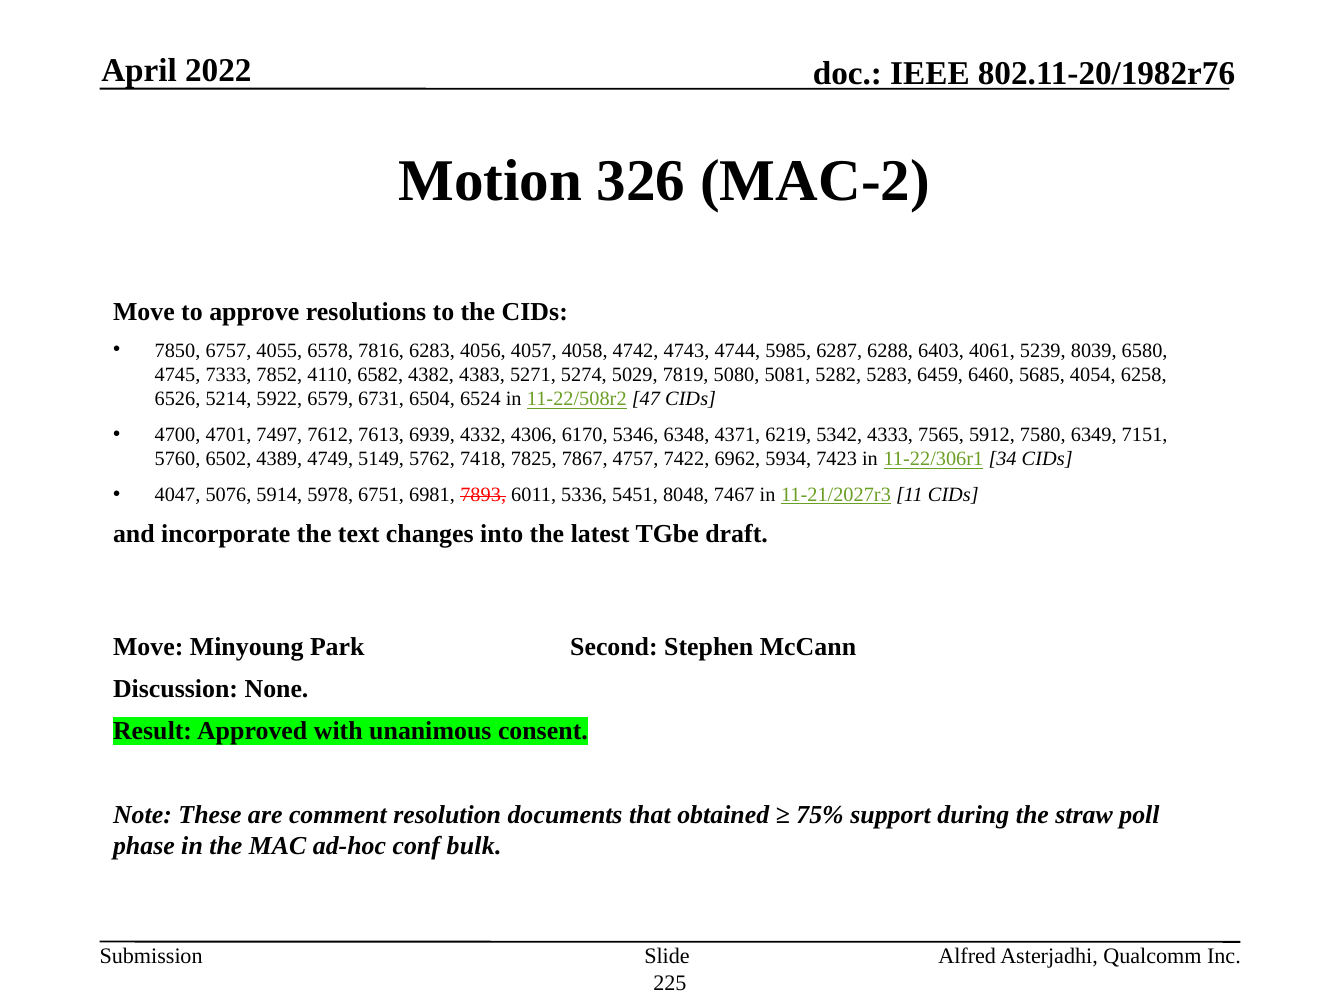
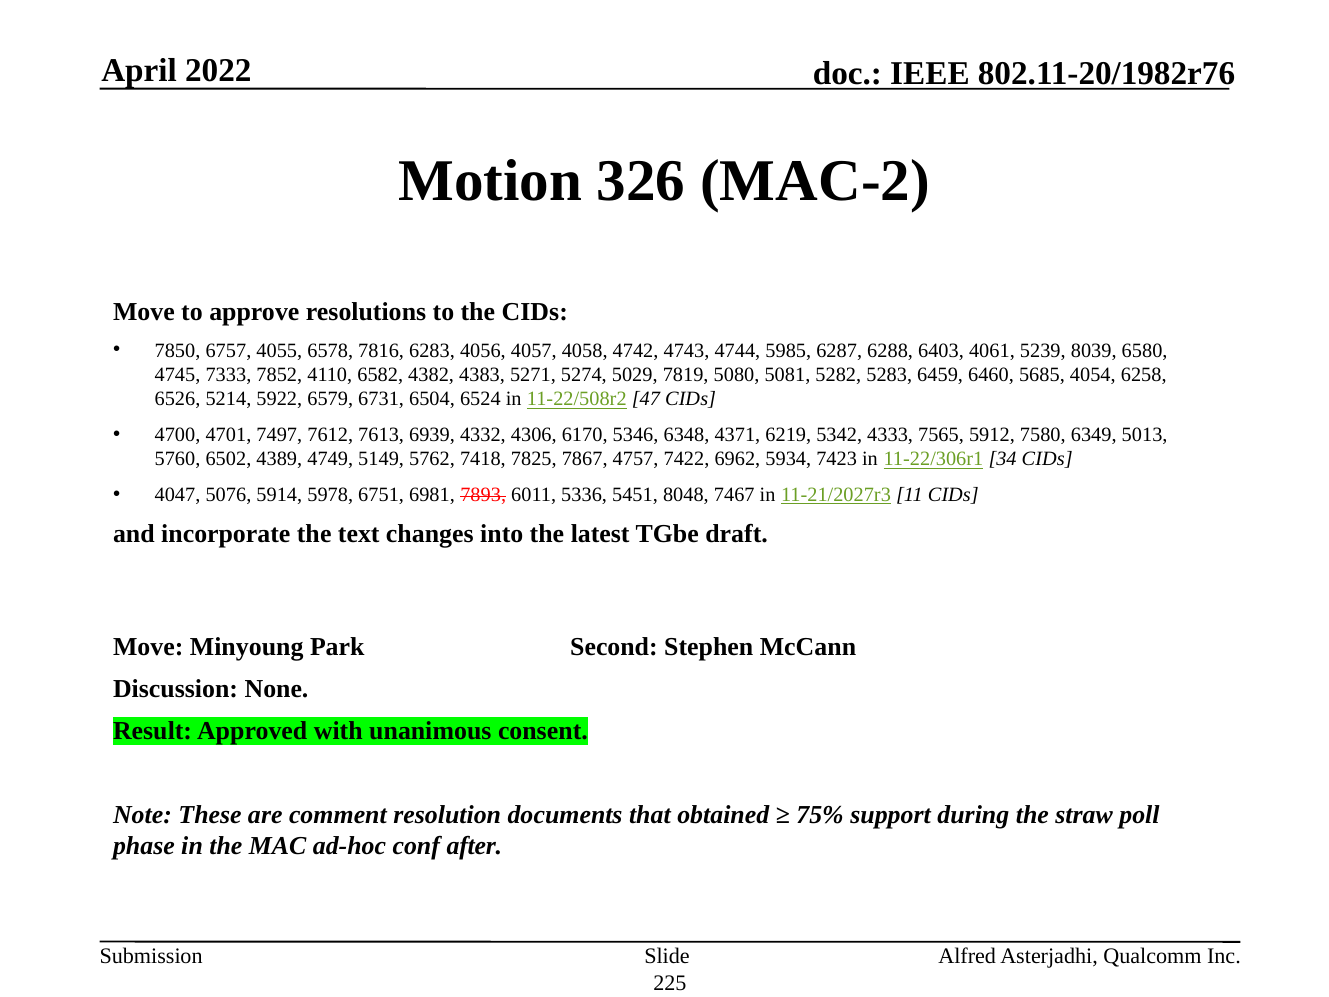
7151: 7151 -> 5013
bulk: bulk -> after
